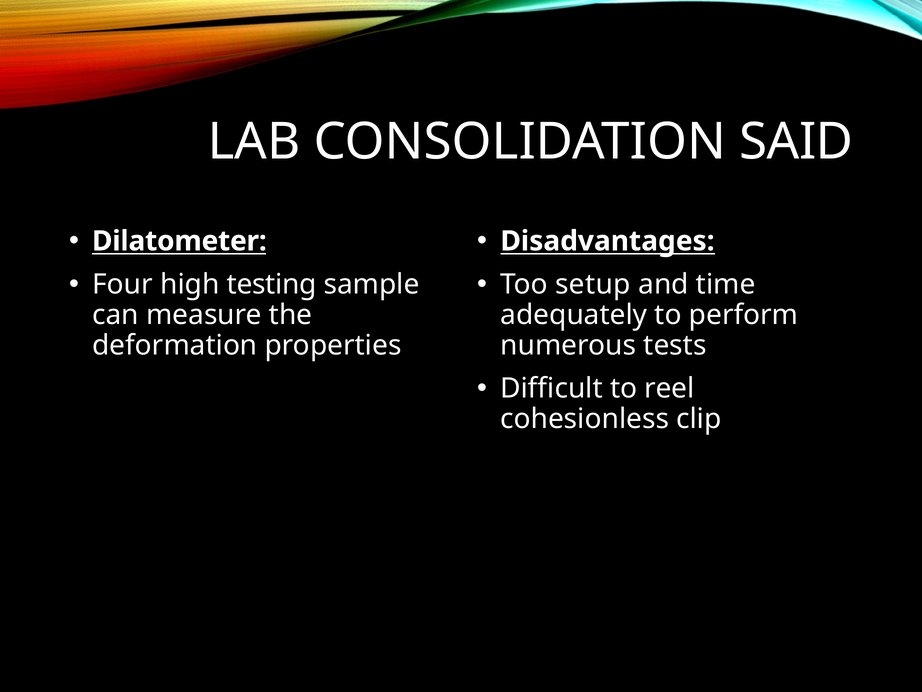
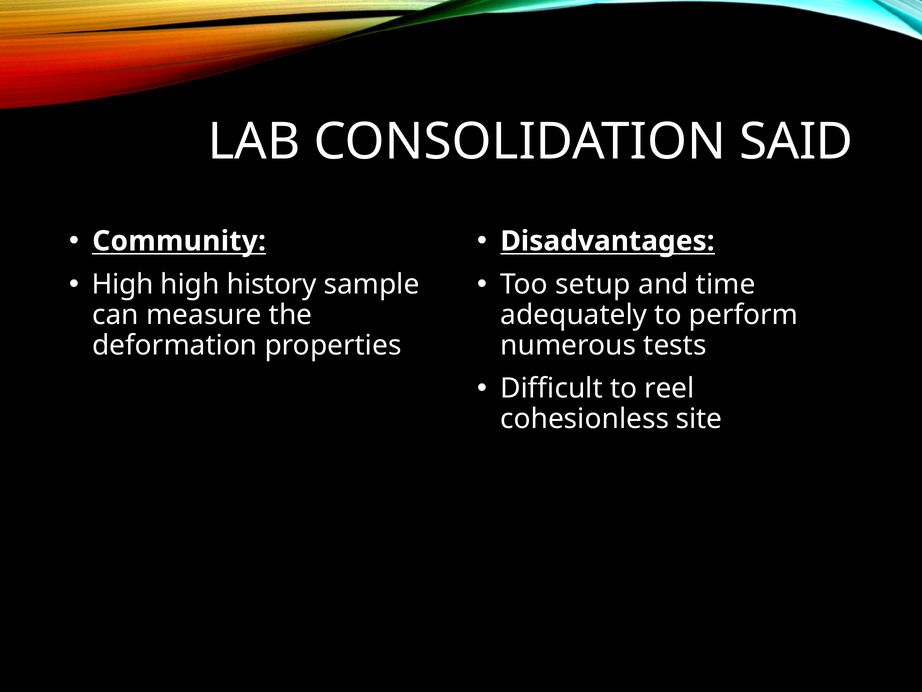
Dilatometer: Dilatometer -> Community
Four at (123, 284): Four -> High
testing: testing -> history
clip: clip -> site
